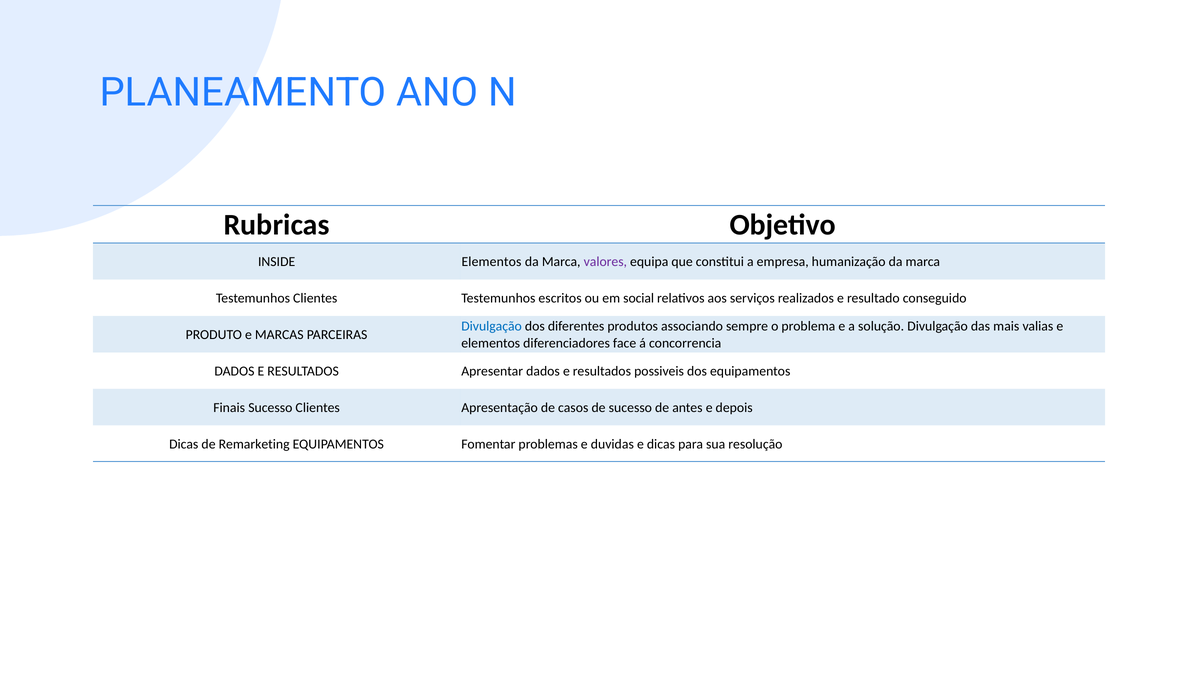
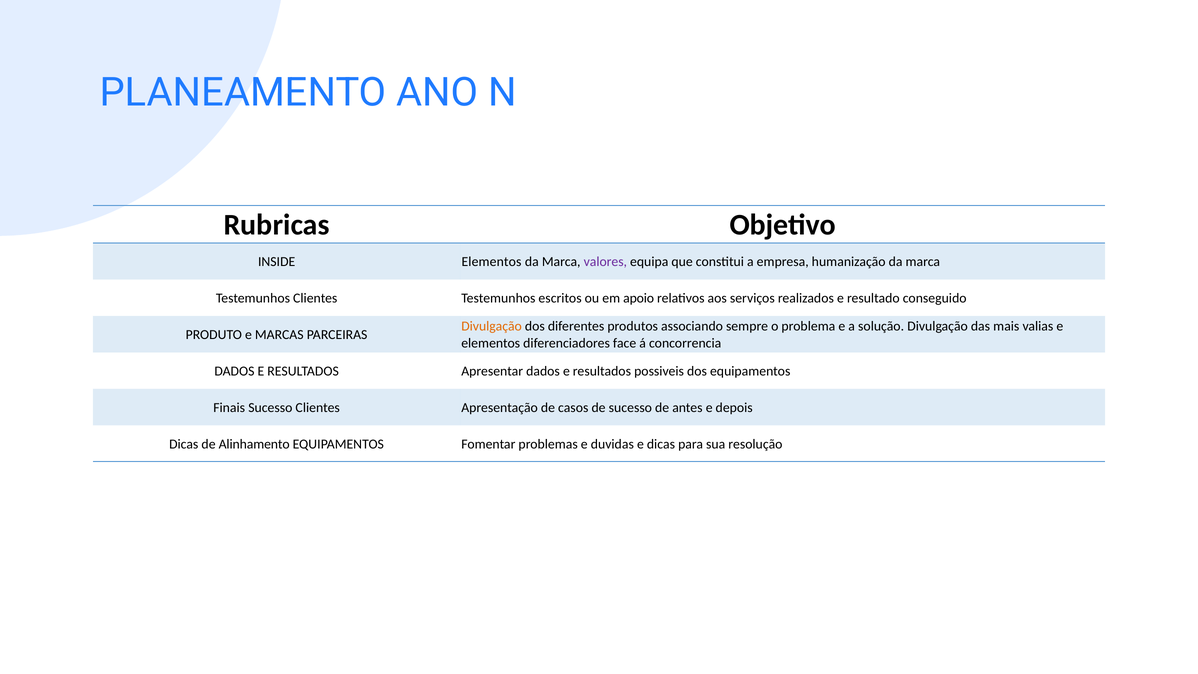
social: social -> apoio
Divulgação at (492, 326) colour: blue -> orange
Remarketing: Remarketing -> Alinhamento
